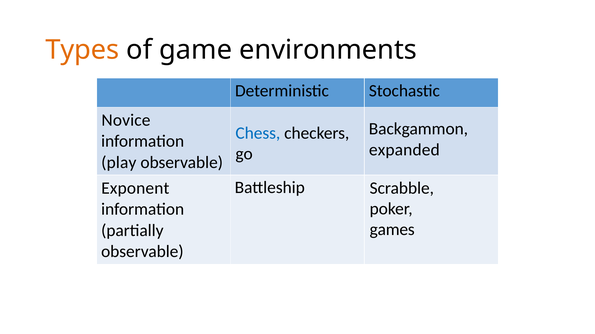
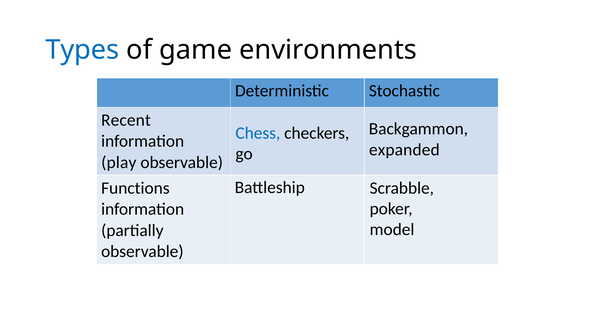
Types colour: orange -> blue
Novice: Novice -> Recent
Exponent: Exponent -> Functions
games: games -> model
